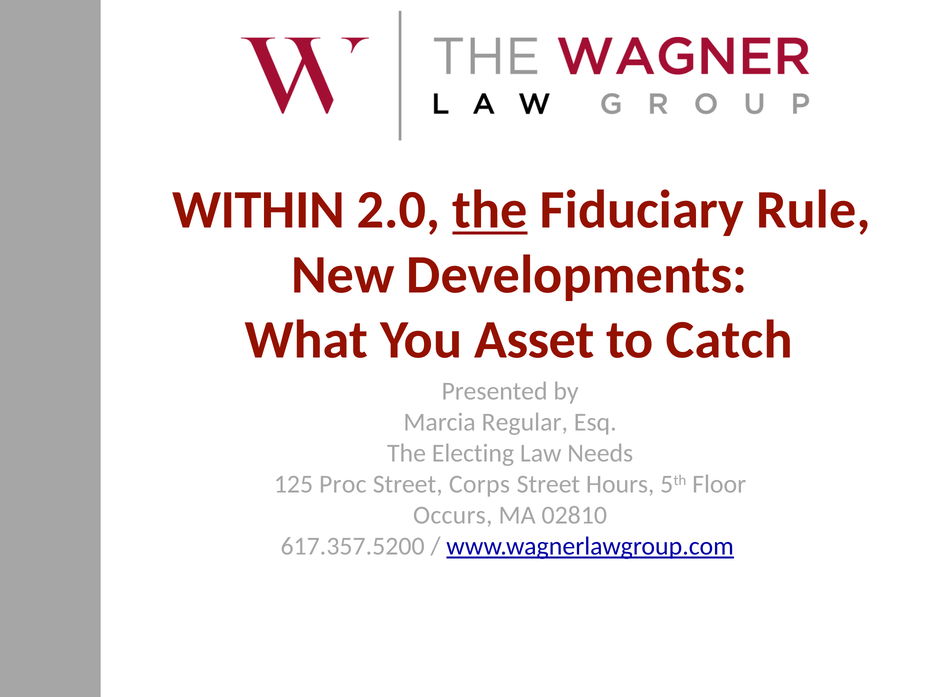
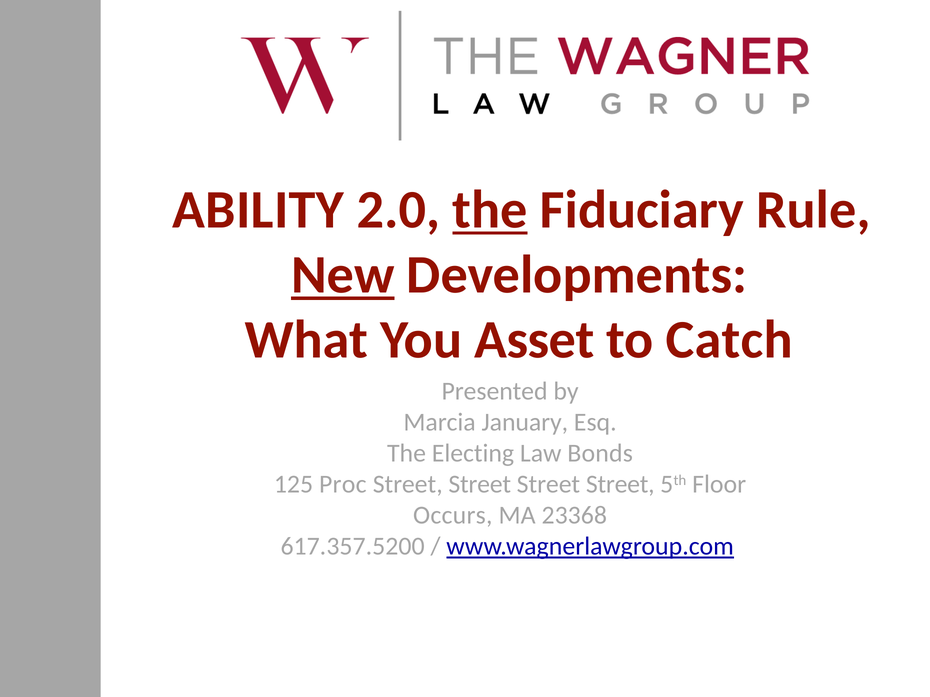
WITHIN: WITHIN -> ABILITY
New underline: none -> present
Regular: Regular -> January
Needs: Needs -> Bonds
Corps at (479, 485): Corps -> Street
Hours at (620, 485): Hours -> Street
02810: 02810 -> 23368
